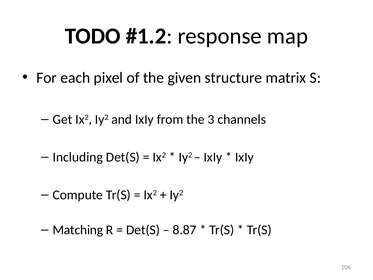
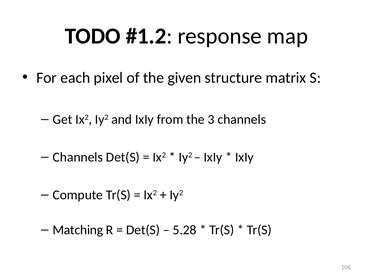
Including at (78, 157): Including -> Channels
8.87: 8.87 -> 5.28
